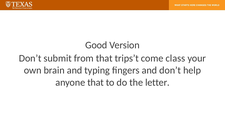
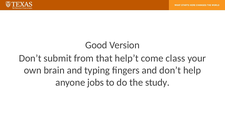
trips’t: trips’t -> help’t
anyone that: that -> jobs
letter: letter -> study
